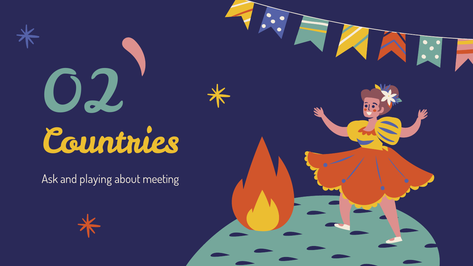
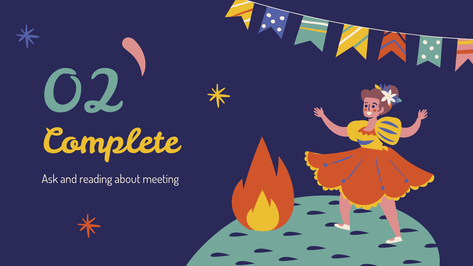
Countries: Countries -> Complete
playing: playing -> reading
